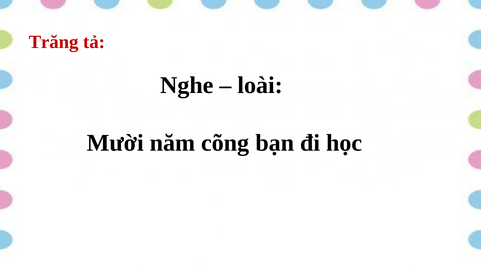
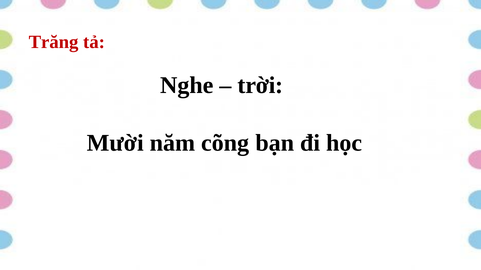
loài: loài -> trời
